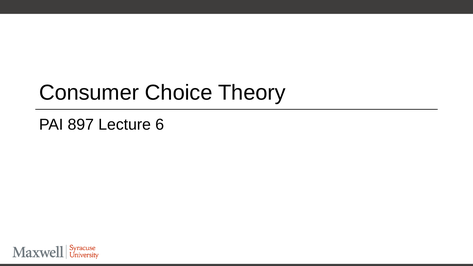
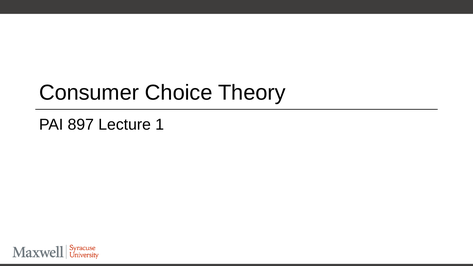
6: 6 -> 1
